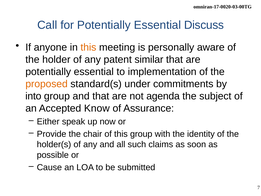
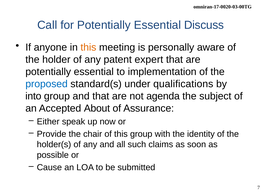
similar: similar -> expert
proposed colour: orange -> blue
commitments: commitments -> qualifications
Know: Know -> About
